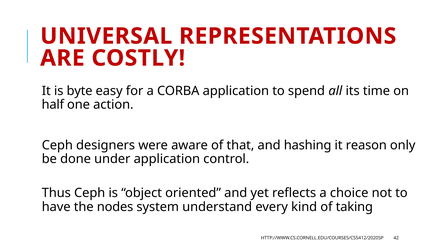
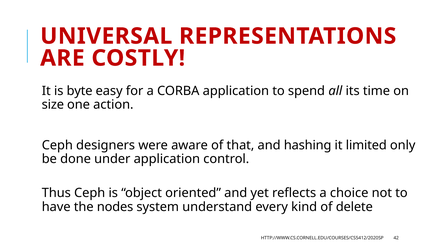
half: half -> size
reason: reason -> limited
taking: taking -> delete
